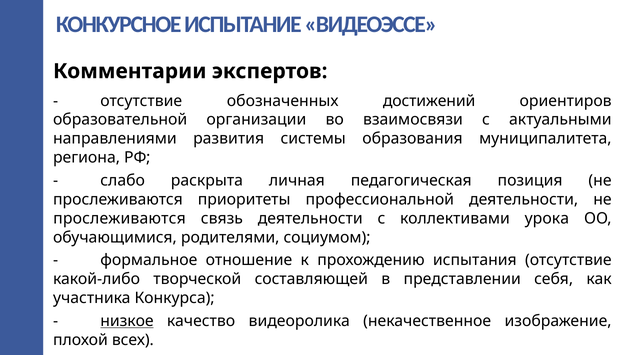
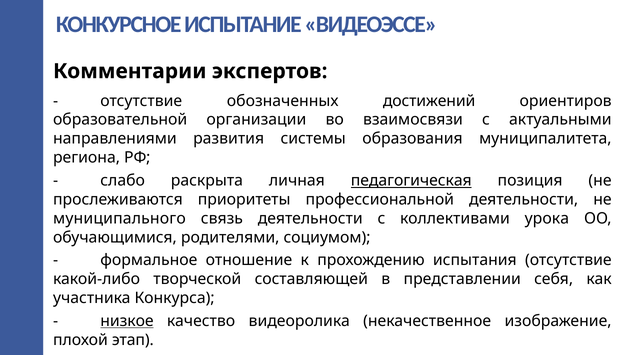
педагогическая underline: none -> present
прослеживаются at (119, 218): прослеживаются -> муниципального
всех: всех -> этап
